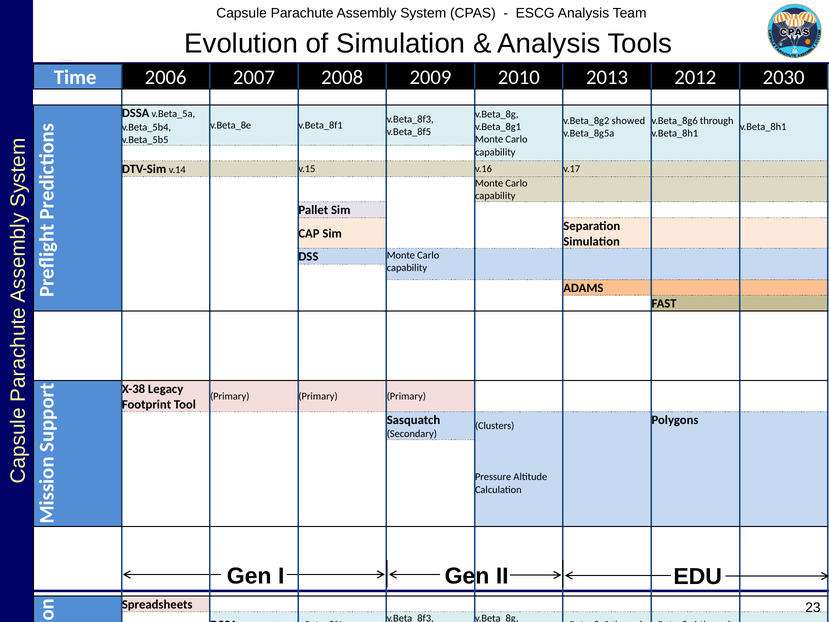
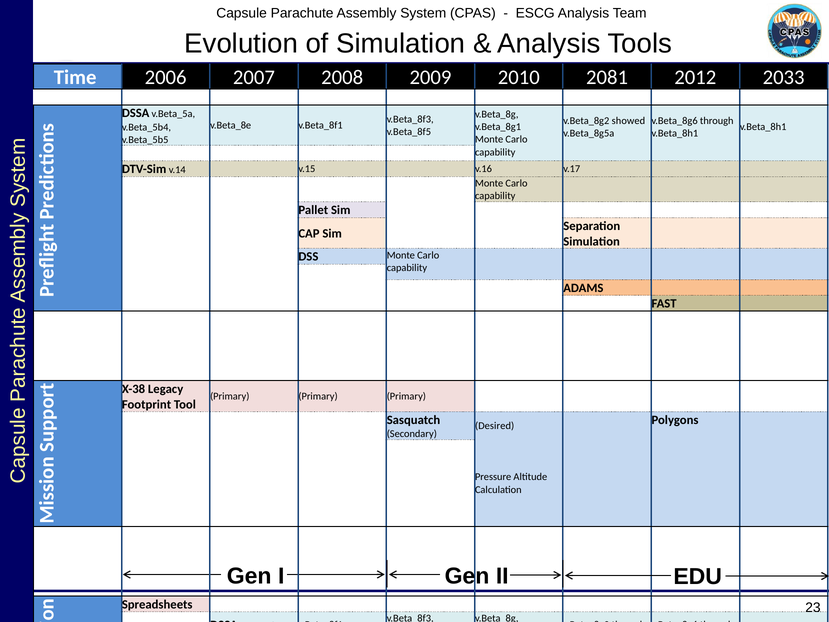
2013: 2013 -> 2081
2030: 2030 -> 2033
Clusters: Clusters -> Desired
